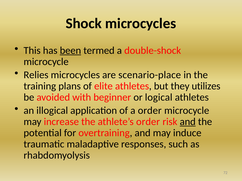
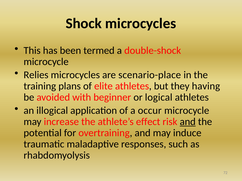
been underline: present -> none
utilizes: utilizes -> having
a order: order -> occur
athlete’s order: order -> effect
